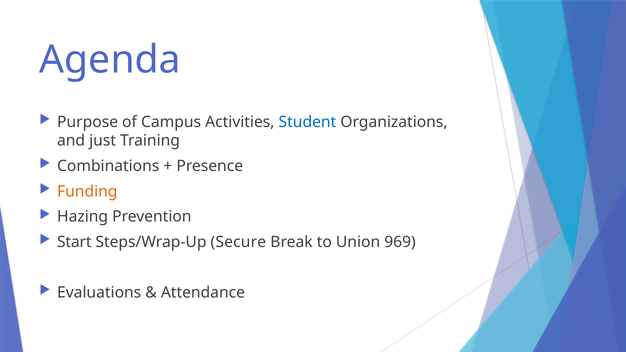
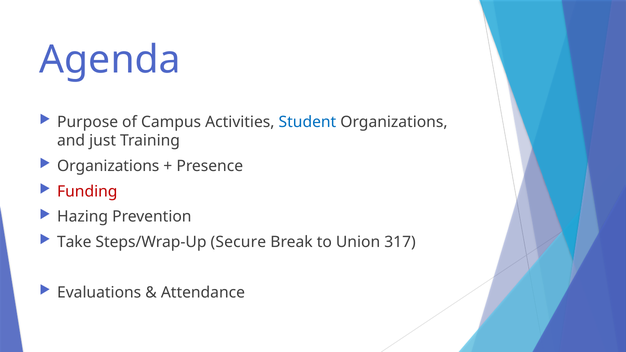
Combinations at (108, 166): Combinations -> Organizations
Funding colour: orange -> red
Start: Start -> Take
969: 969 -> 317
